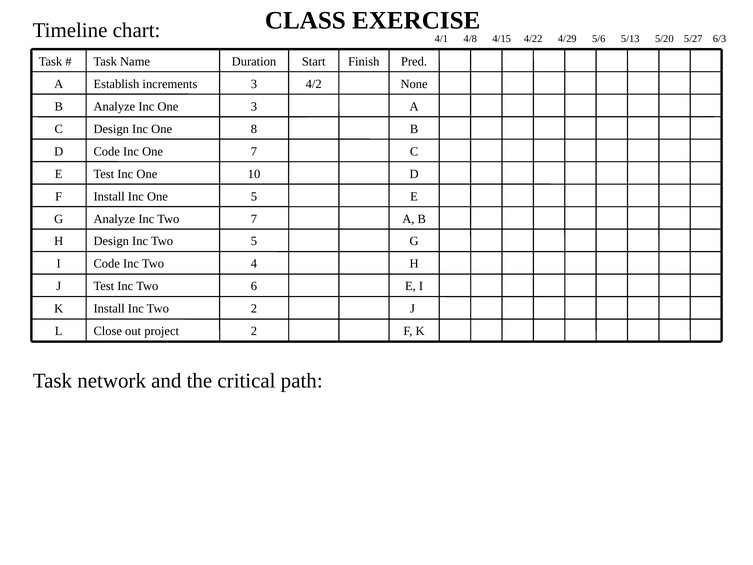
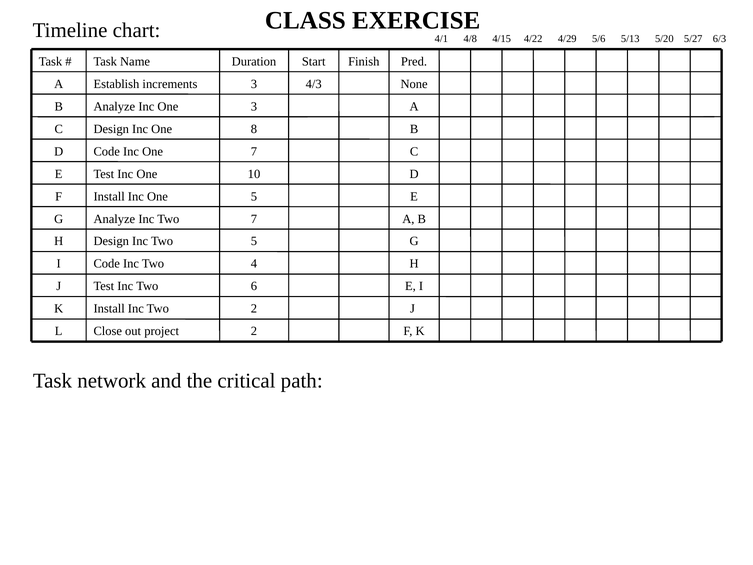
4/2: 4/2 -> 4/3
